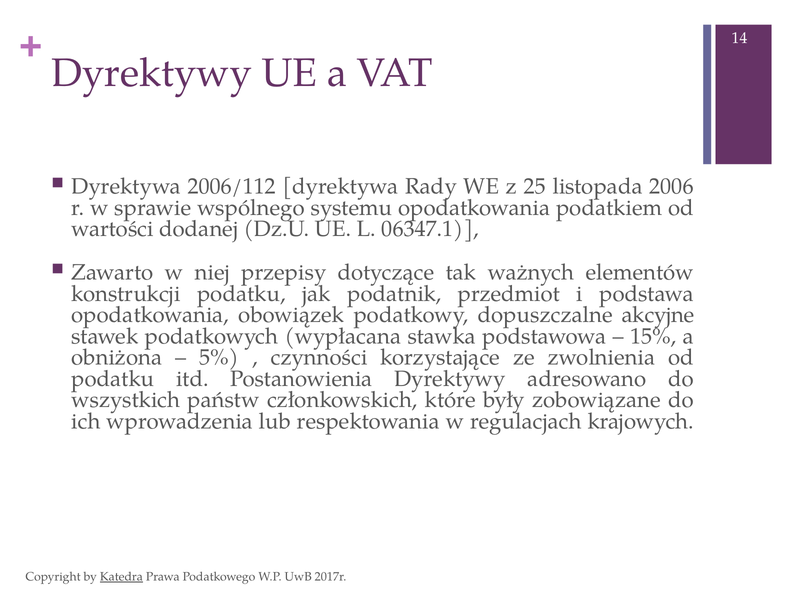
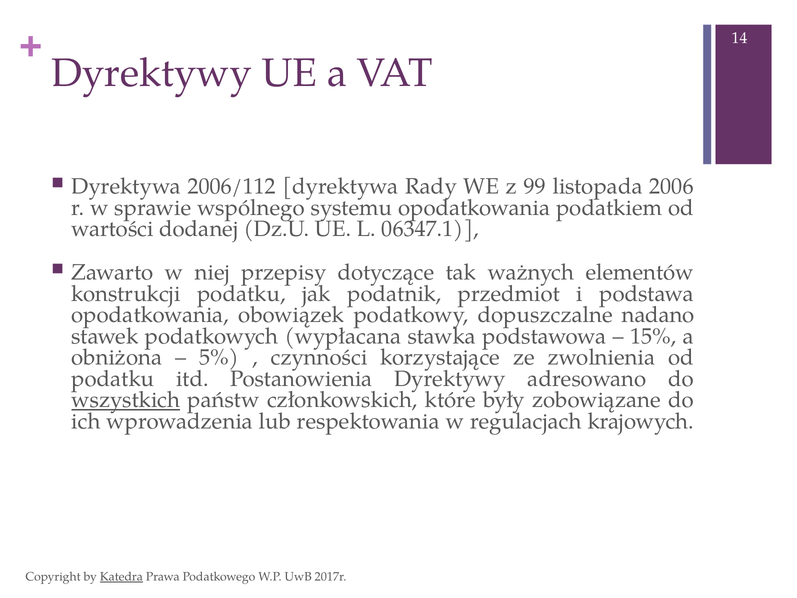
25: 25 -> 99
akcyjne: akcyjne -> nadano
wszystkich underline: none -> present
